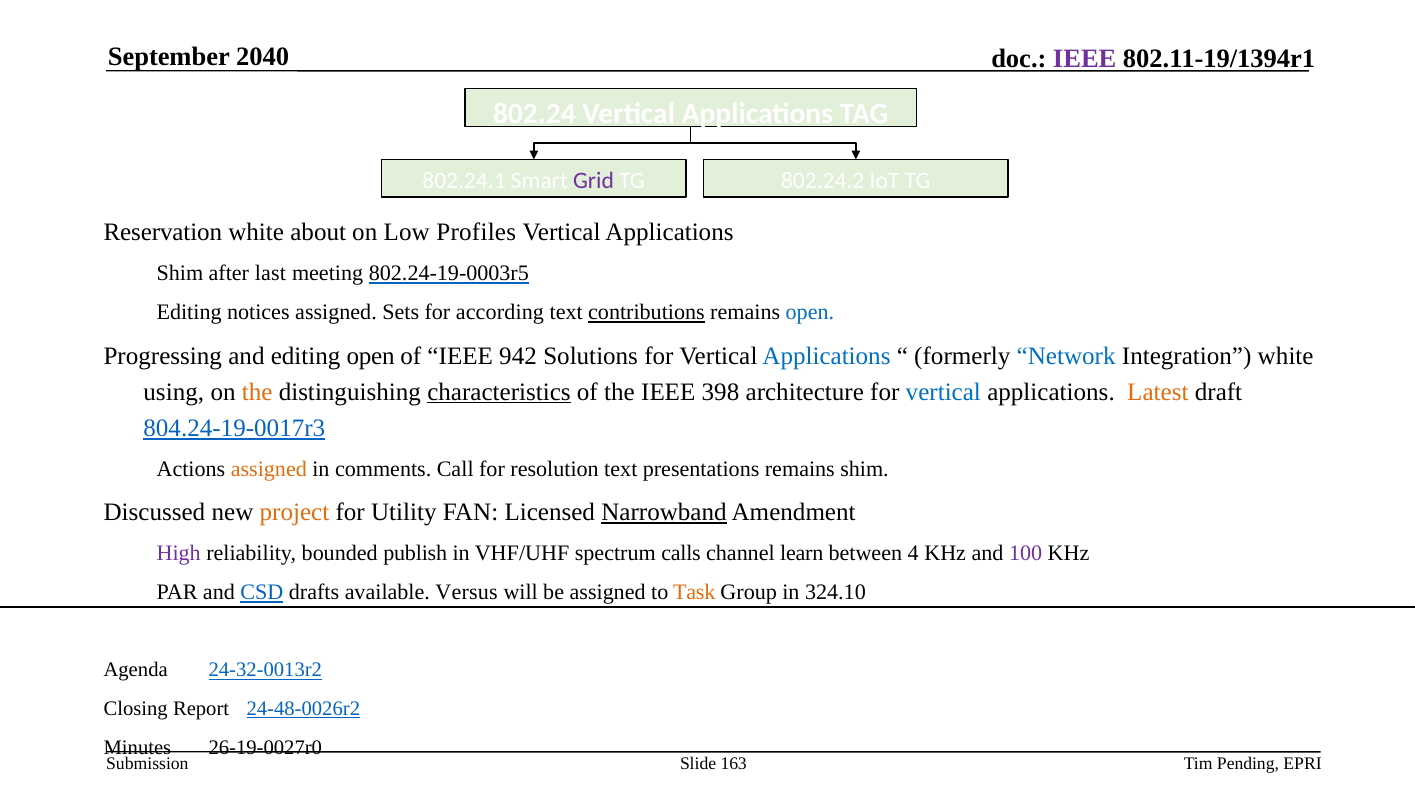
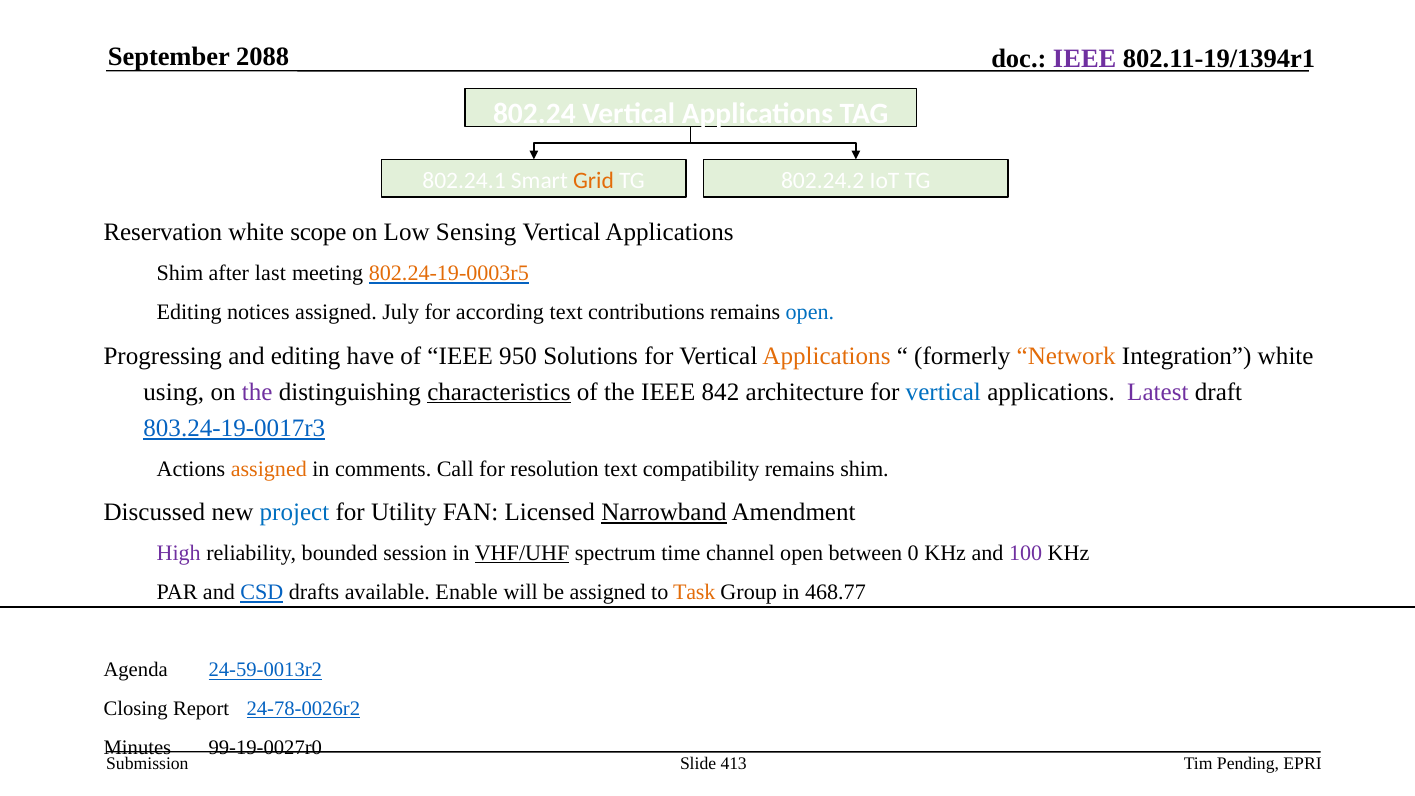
2040: 2040 -> 2088
Grid colour: purple -> orange
about: about -> scope
Profiles: Profiles -> Sensing
802.24-19-0003r5 colour: black -> orange
Sets: Sets -> July
contributions underline: present -> none
editing open: open -> have
942: 942 -> 950
Applications at (826, 356) colour: blue -> orange
Network colour: blue -> orange
the at (257, 392) colour: orange -> purple
398: 398 -> 842
Latest colour: orange -> purple
804.24-19-0017r3: 804.24-19-0017r3 -> 803.24-19-0017r3
presentations: presentations -> compatibility
project colour: orange -> blue
publish: publish -> session
VHF/UHF underline: none -> present
calls: calls -> time
channel learn: learn -> open
4: 4 -> 0
Versus: Versus -> Enable
324.10: 324.10 -> 468.77
24-32-0013r2: 24-32-0013r2 -> 24-59-0013r2
24-48-0026r2: 24-48-0026r2 -> 24-78-0026r2
26-19-0027r0: 26-19-0027r0 -> 99-19-0027r0
163: 163 -> 413
